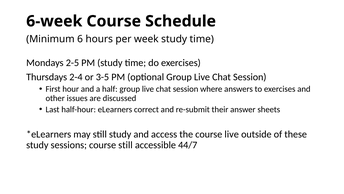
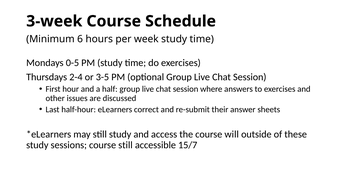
6-week: 6-week -> 3-week
2-5: 2-5 -> 0-5
course live: live -> will
44/7: 44/7 -> 15/7
